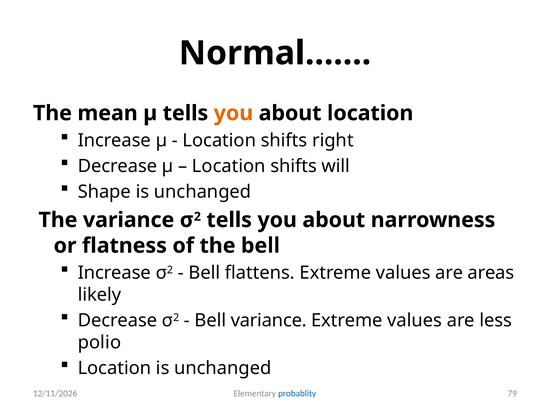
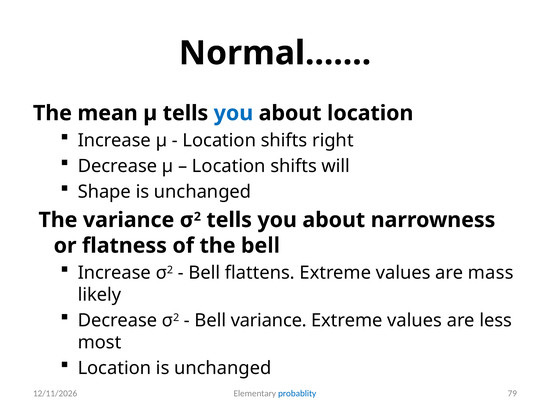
you at (233, 113) colour: orange -> blue
areas: areas -> mass
polio: polio -> most
